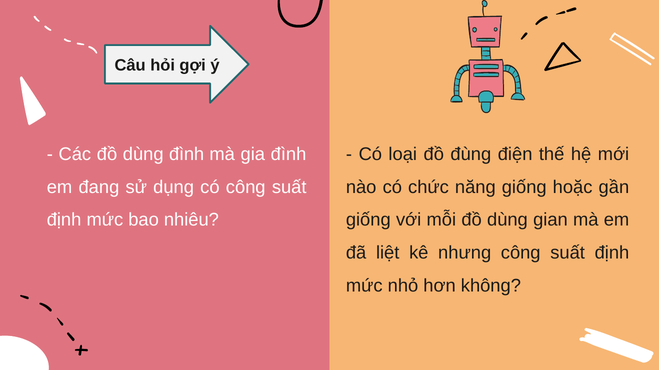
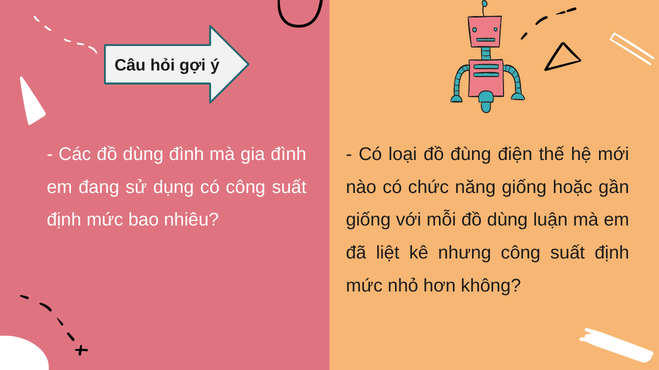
gian: gian -> luận
